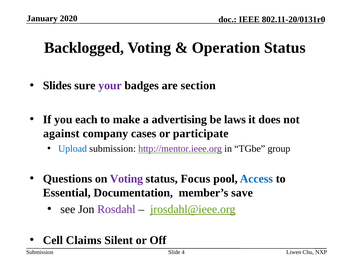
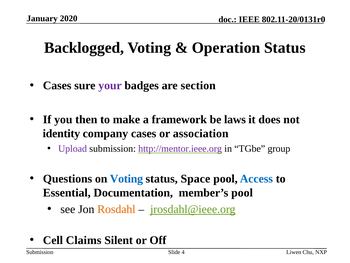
Slides at (57, 85): Slides -> Cases
each: each -> then
advertising: advertising -> framework
against: against -> identity
participate: participate -> association
Upload colour: blue -> purple
Voting at (126, 178) colour: purple -> blue
Focus: Focus -> Space
member’s save: save -> pool
Rosdahl colour: purple -> orange
